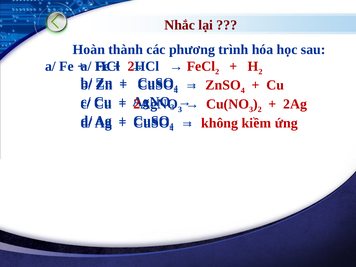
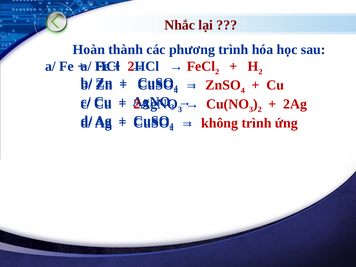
không kiềm: kiềm -> trình
